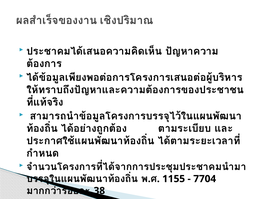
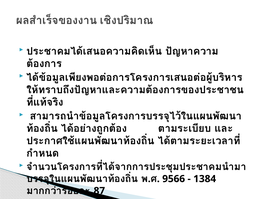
1155: 1155 -> 9566
7704: 7704 -> 1384
38: 38 -> 87
